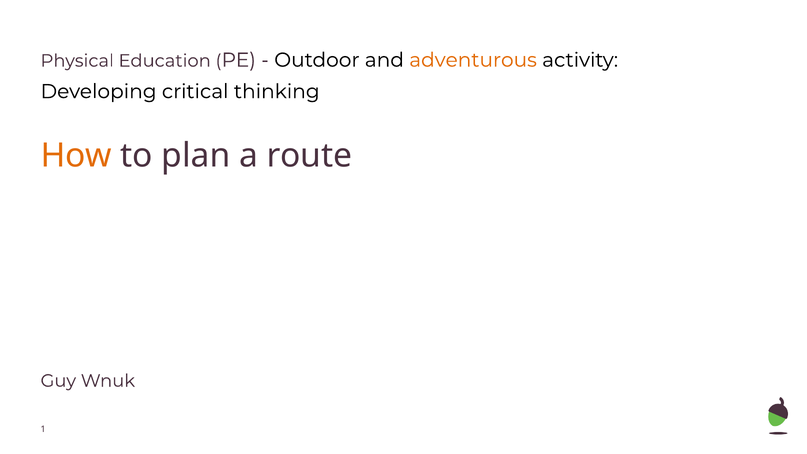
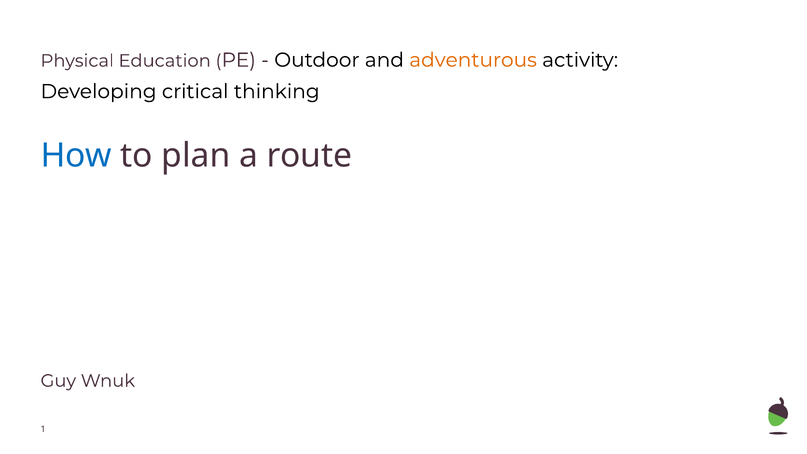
How colour: orange -> blue
